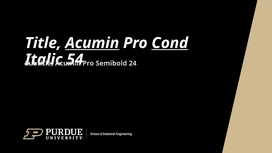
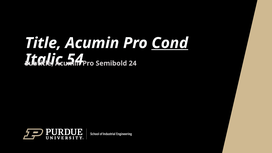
Acumin at (92, 43) underline: present -> none
